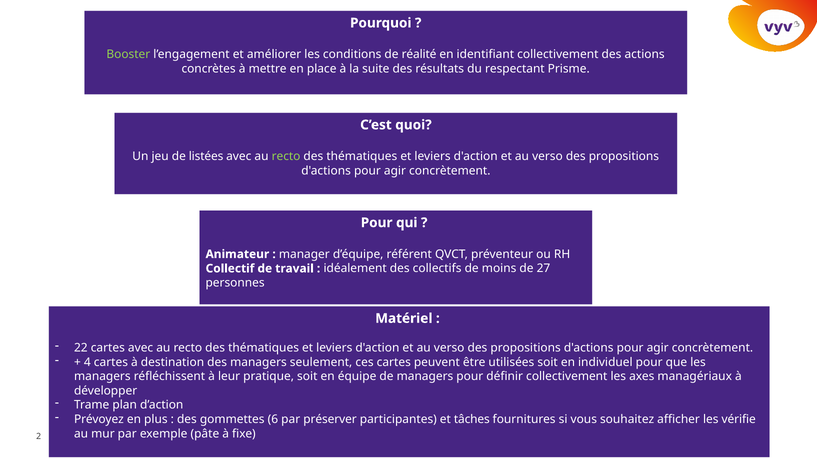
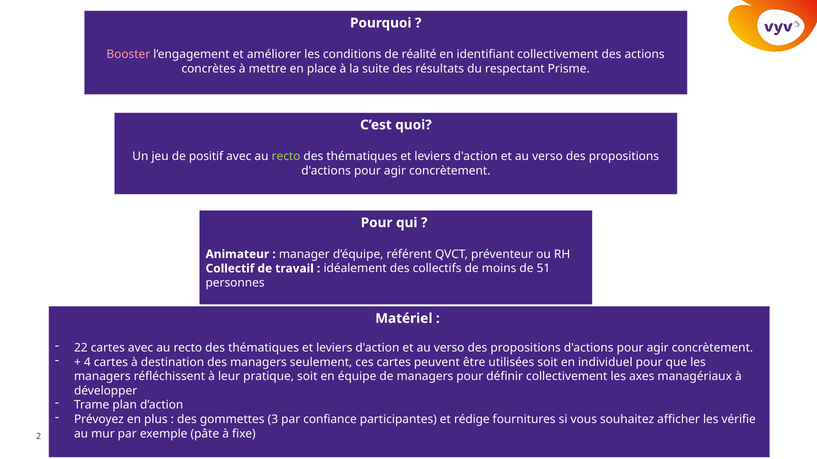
Booster colour: light green -> pink
listées: listées -> positif
27: 27 -> 51
6: 6 -> 3
préserver: préserver -> confiance
tâches: tâches -> rédige
